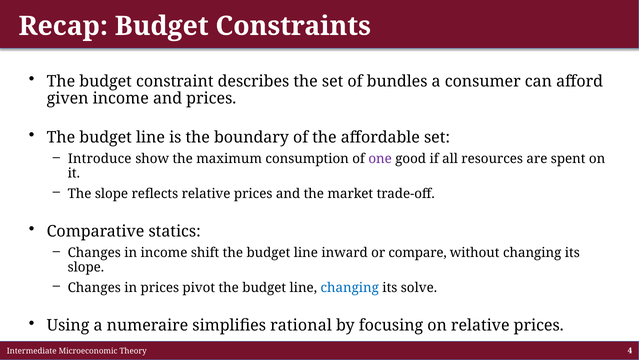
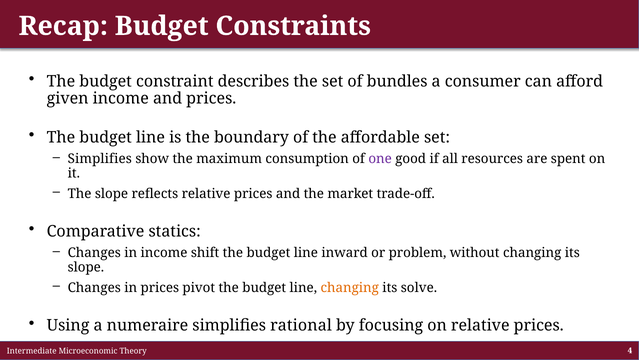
Introduce at (100, 159): Introduce -> Simplifies
compare: compare -> problem
changing at (350, 287) colour: blue -> orange
